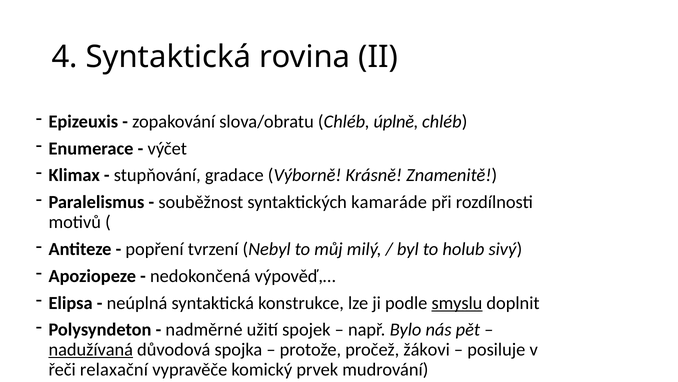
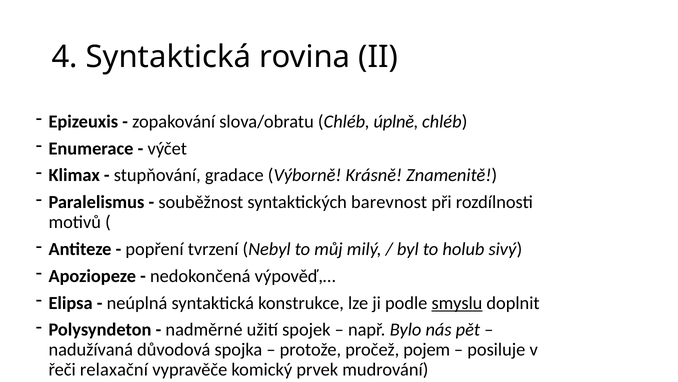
kamaráde: kamaráde -> barevnost
nadužívaná underline: present -> none
žákovi: žákovi -> pojem
